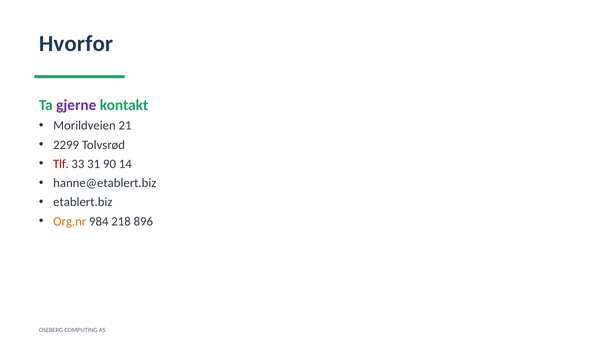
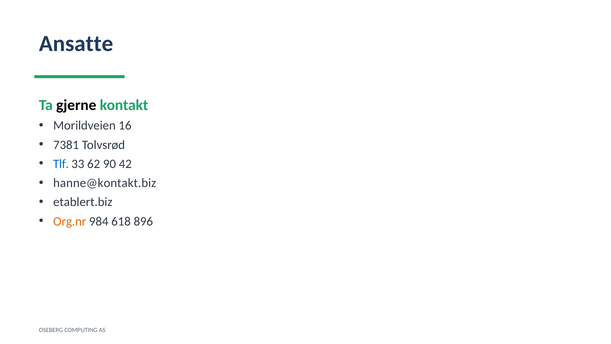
Hvorfor: Hvorfor -> Ansatte
gjerne colour: purple -> black
21: 21 -> 16
2299: 2299 -> 7381
Tlf colour: red -> blue
31: 31 -> 62
14: 14 -> 42
hanne@etablert.biz: hanne@etablert.biz -> hanne@kontakt.biz
218: 218 -> 618
